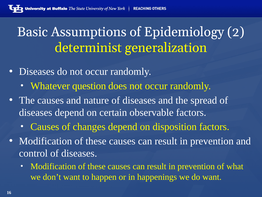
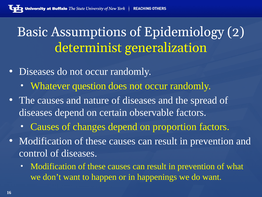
disposition: disposition -> proportion
